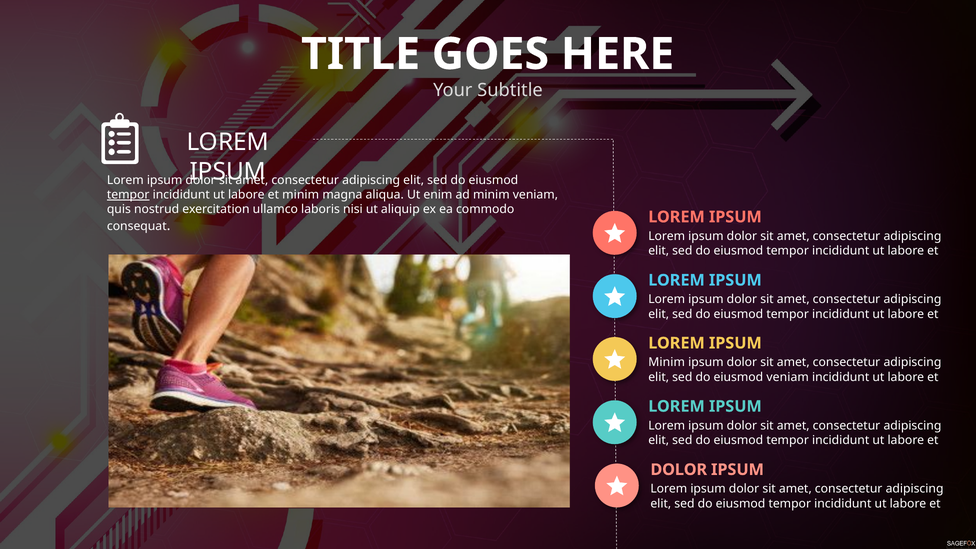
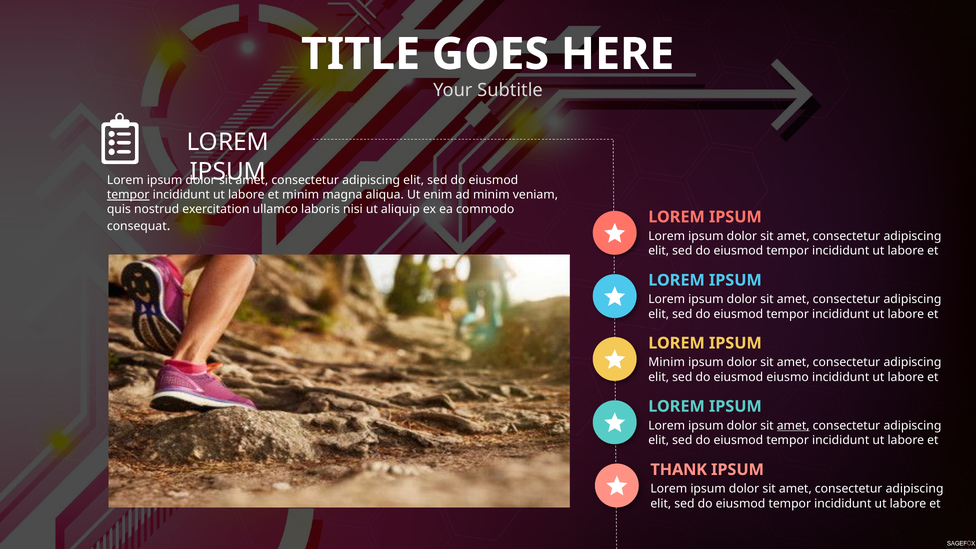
eiusmod veniam: veniam -> eiusmo
amet at (793, 426) underline: none -> present
DOLOR at (679, 470): DOLOR -> THANK
